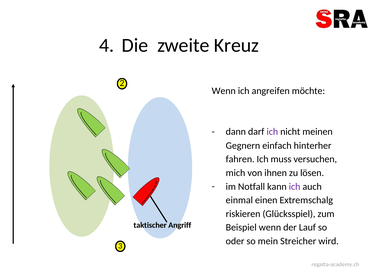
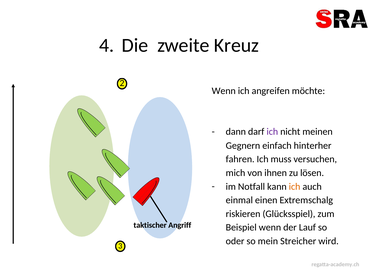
ich at (295, 187) colour: purple -> orange
